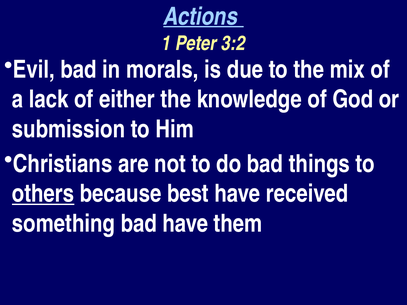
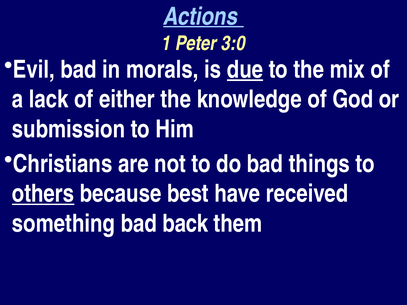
3:2: 3:2 -> 3:0
due underline: none -> present
bad have: have -> back
